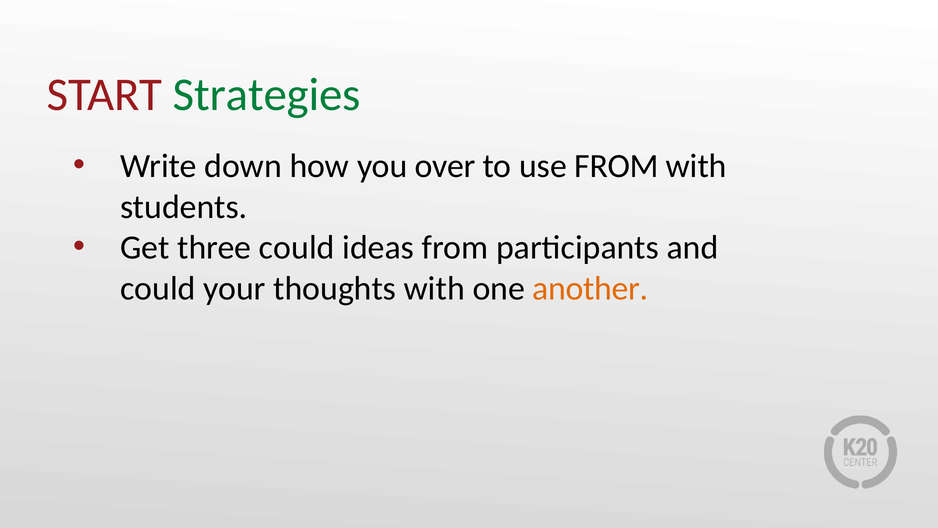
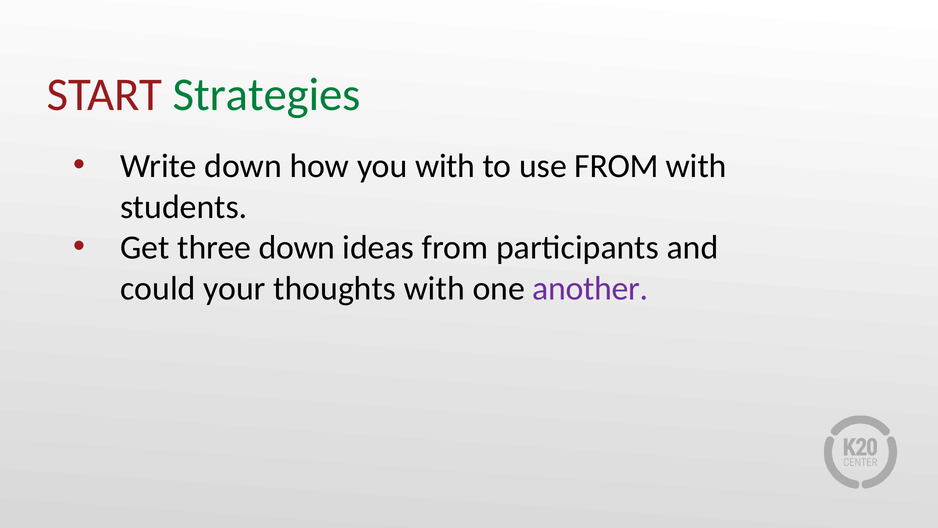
you over: over -> with
three could: could -> down
another colour: orange -> purple
